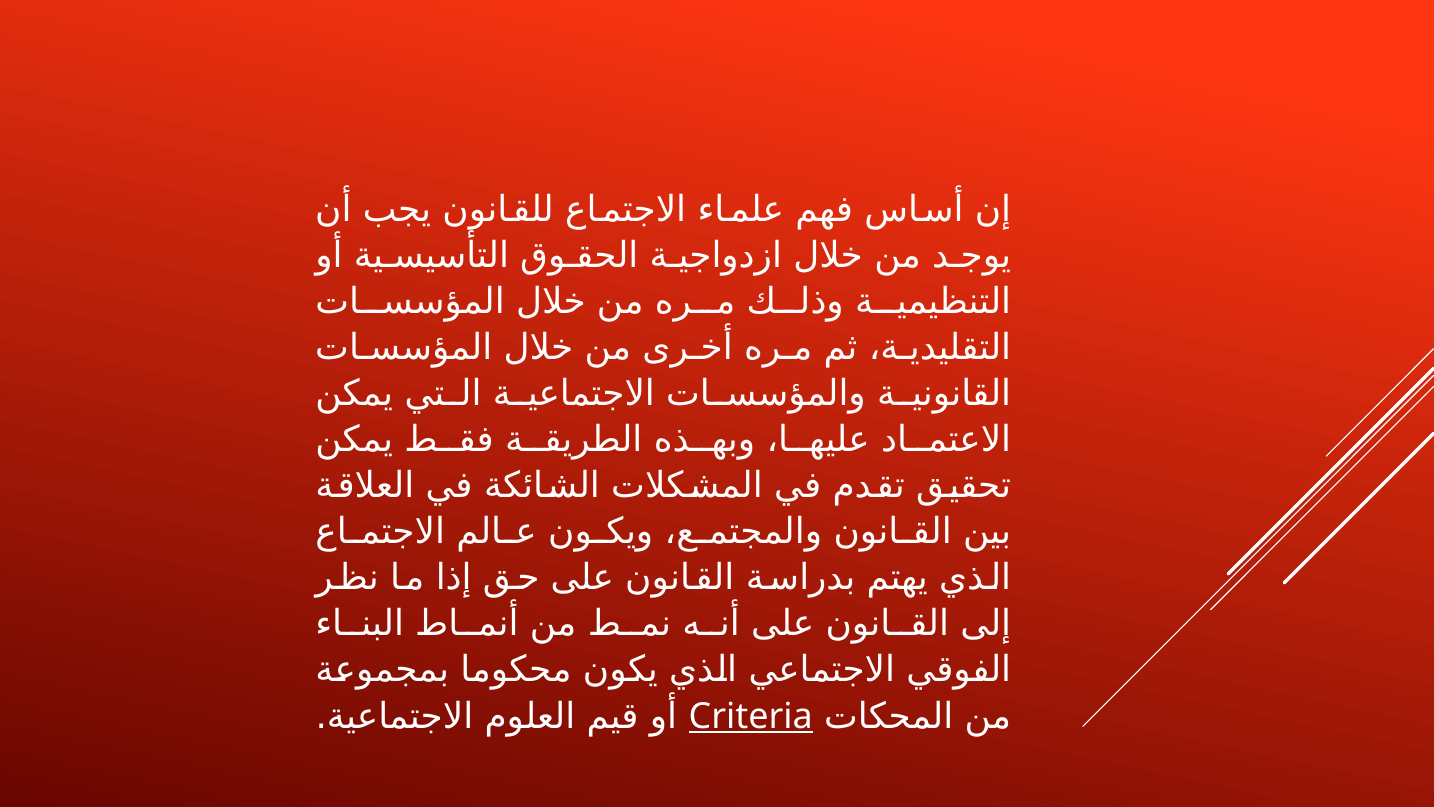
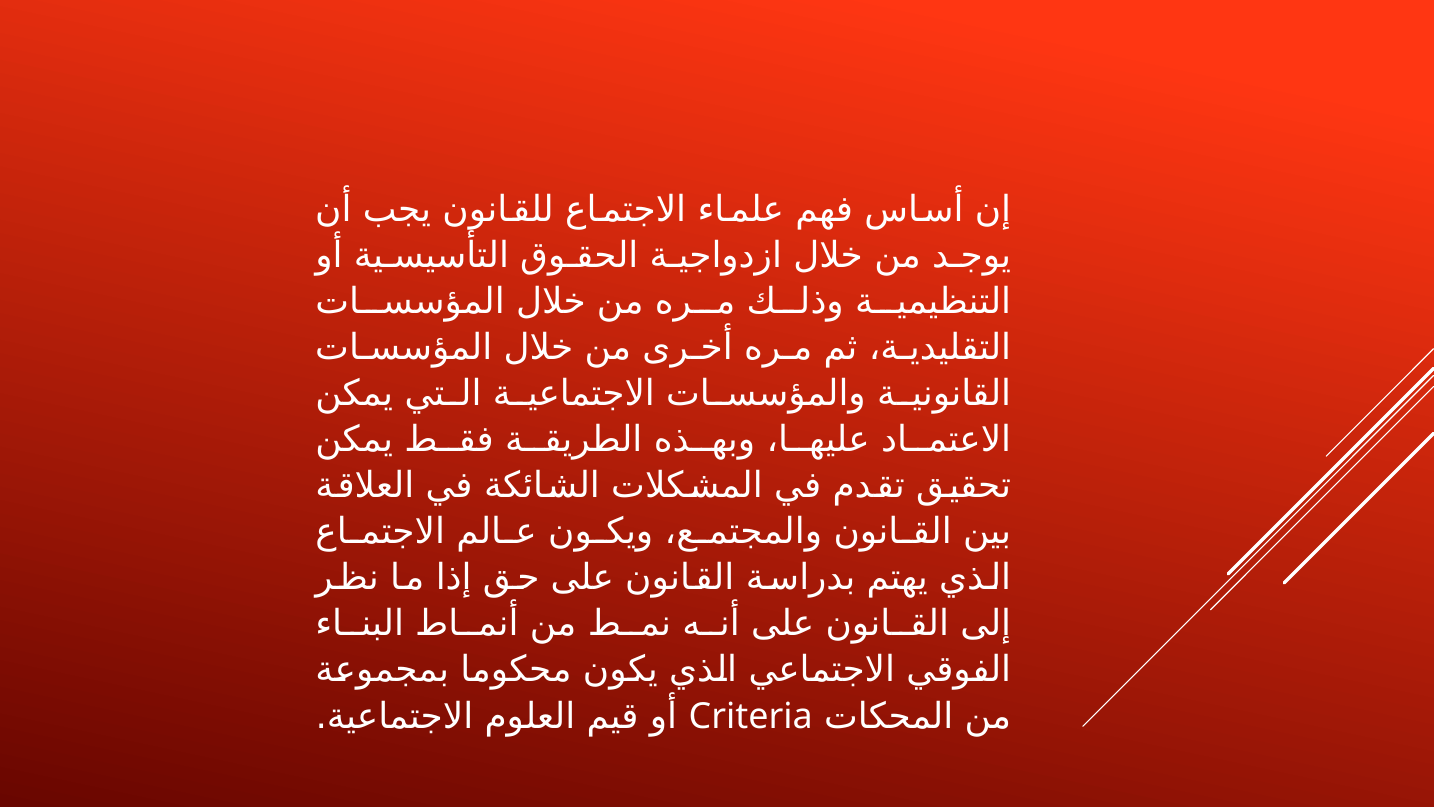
Criteria underline: present -> none
